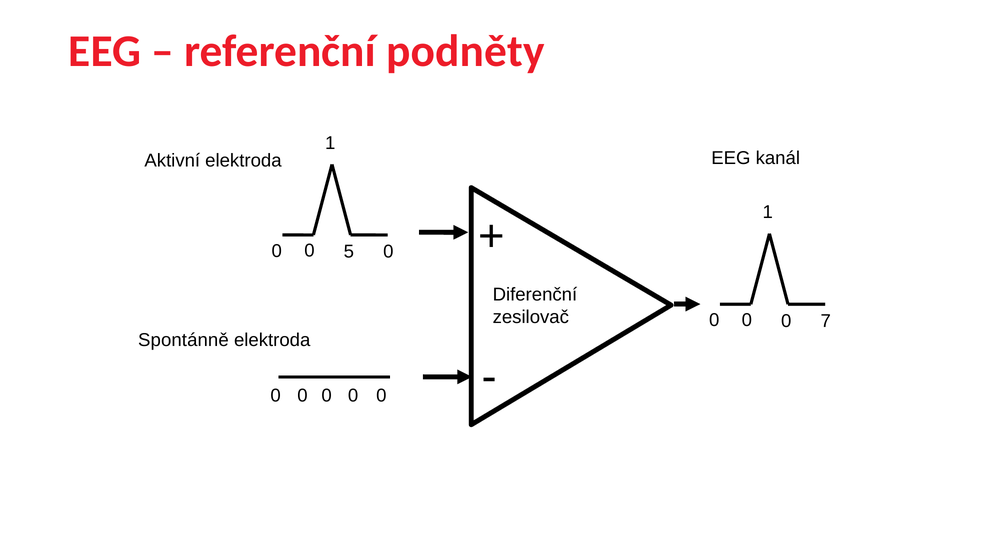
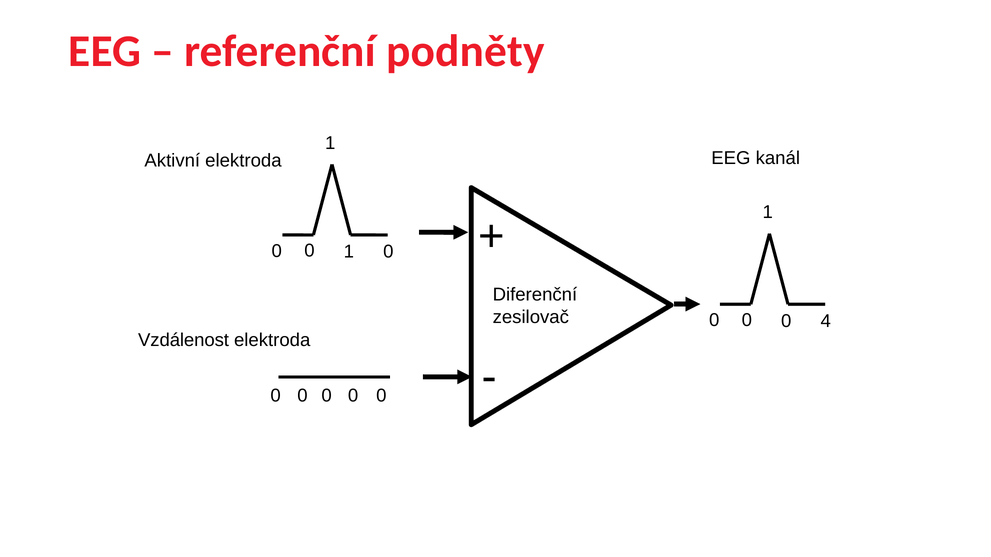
0 5: 5 -> 1
7: 7 -> 4
Spontánně: Spontánně -> Vzdálenost
